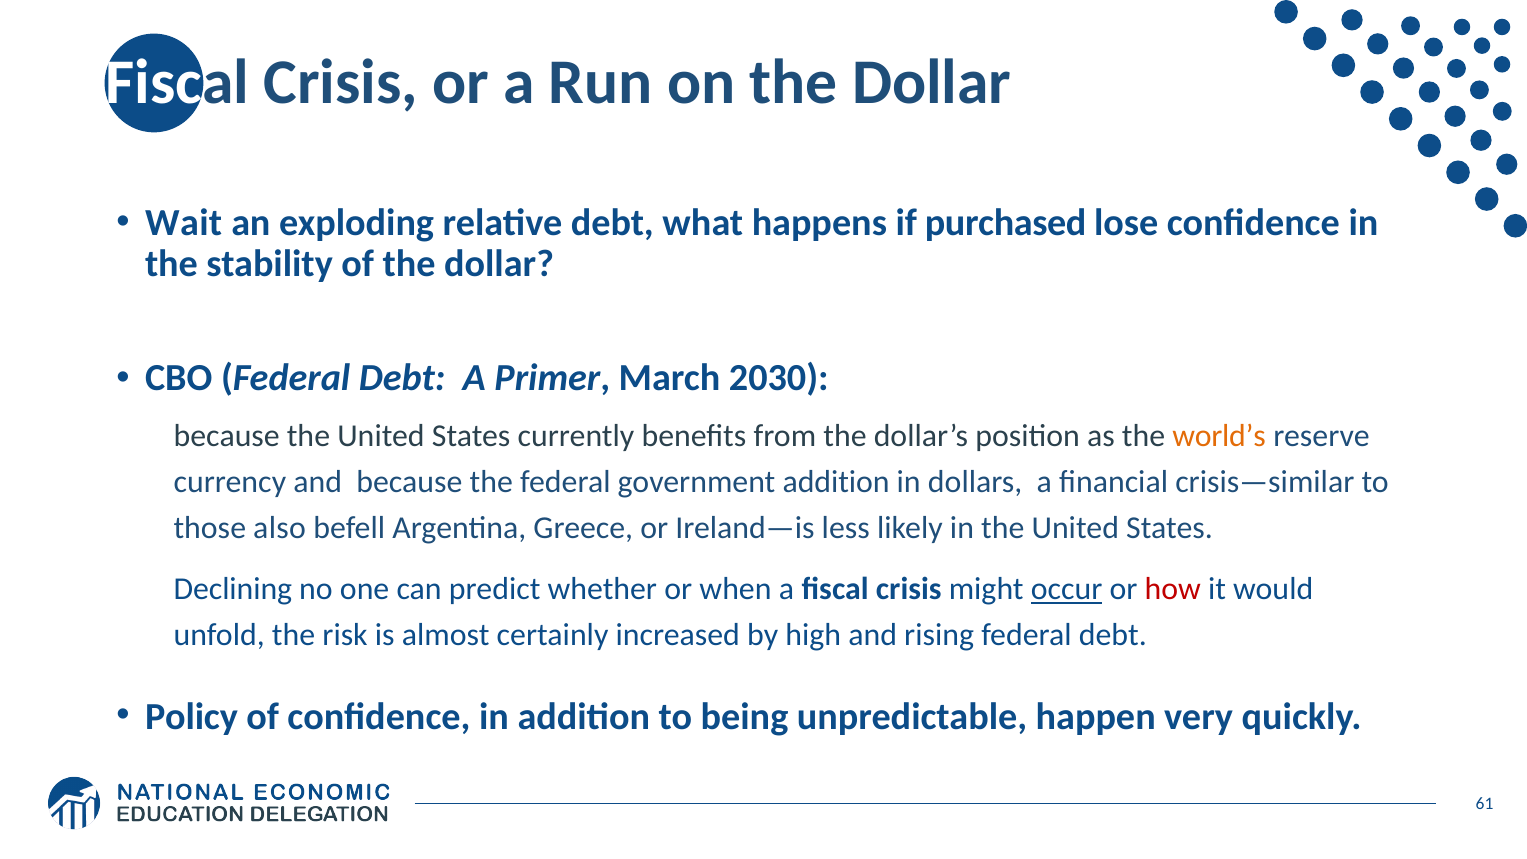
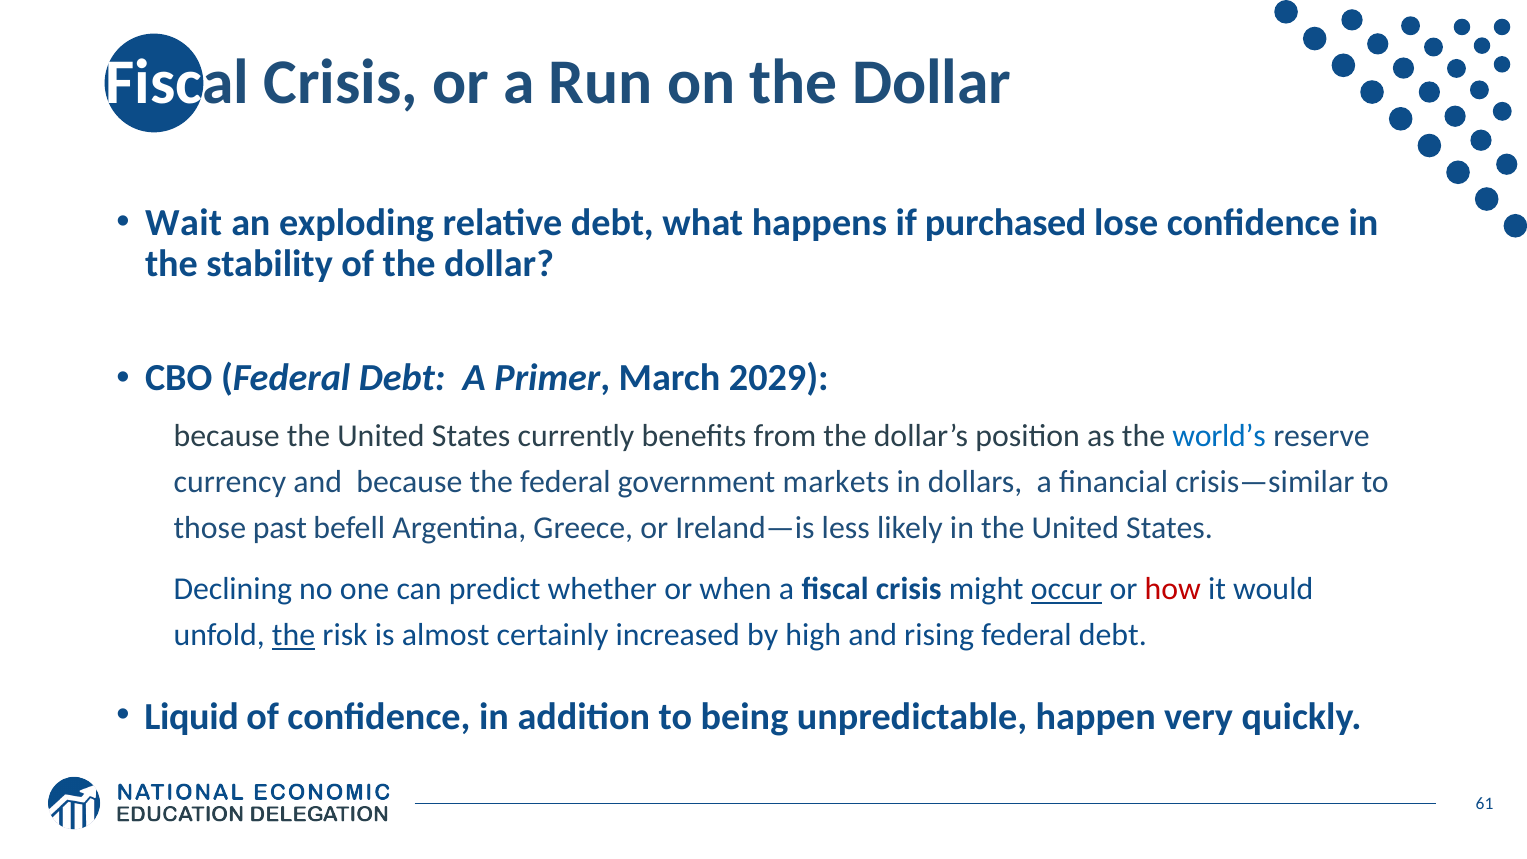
2030: 2030 -> 2029
world’s colour: orange -> blue
government addition: addition -> markets
also: also -> past
the at (294, 635) underline: none -> present
Policy: Policy -> Liquid
